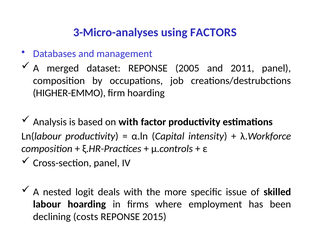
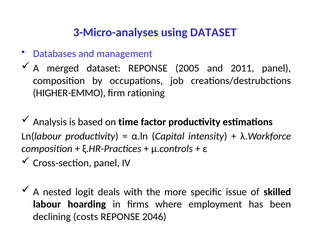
using FACTORS: FACTORS -> DATASET
firm hoarding: hoarding -> rationing
on with: with -> time
2015: 2015 -> 2046
